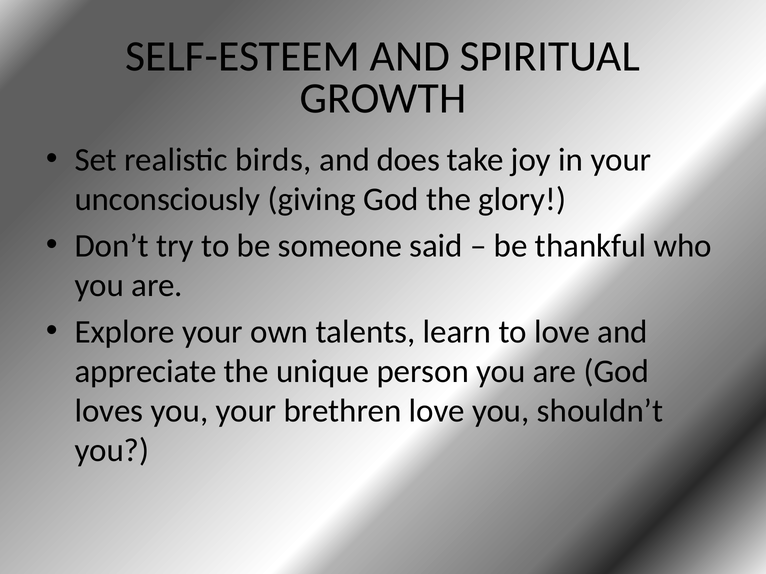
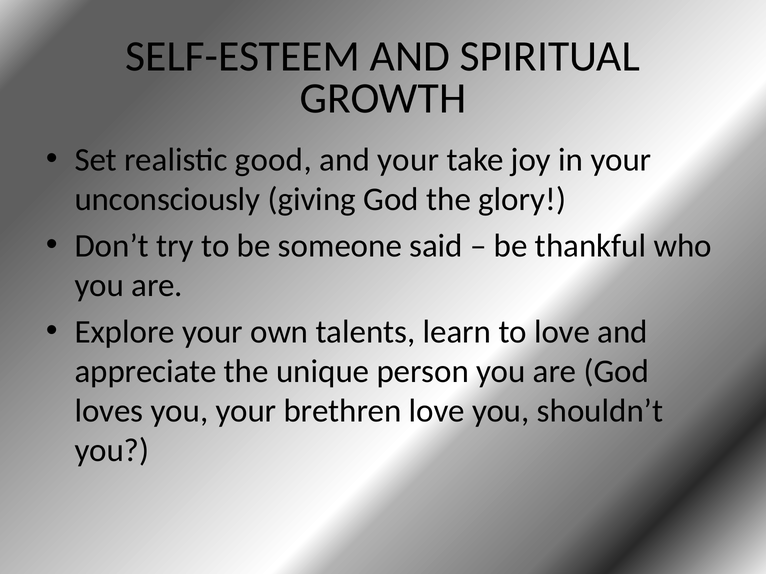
birds: birds -> good
and does: does -> your
